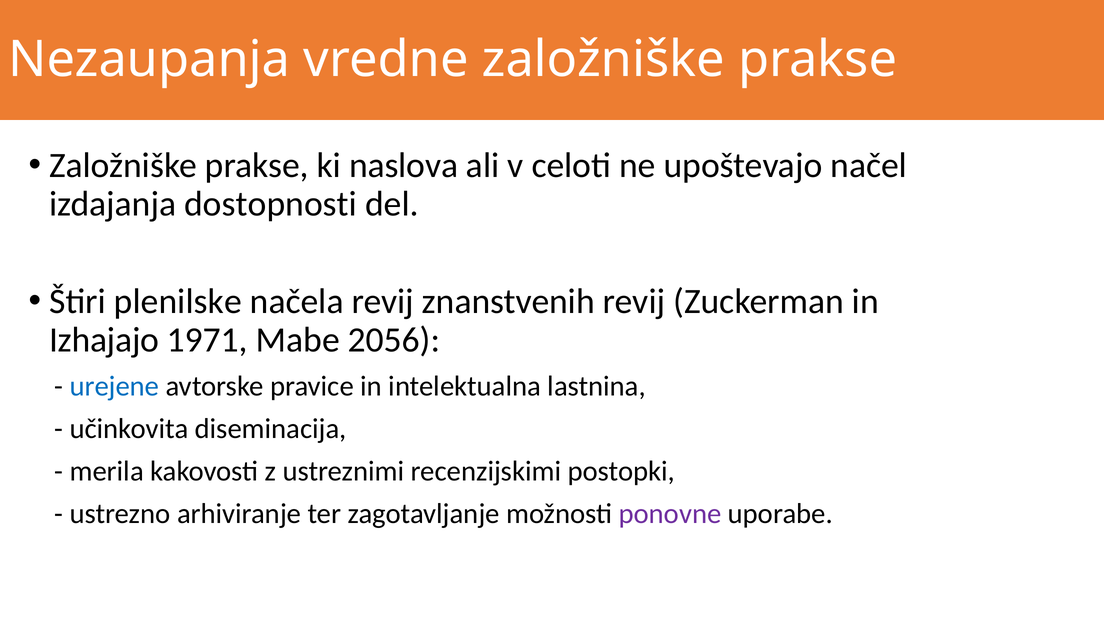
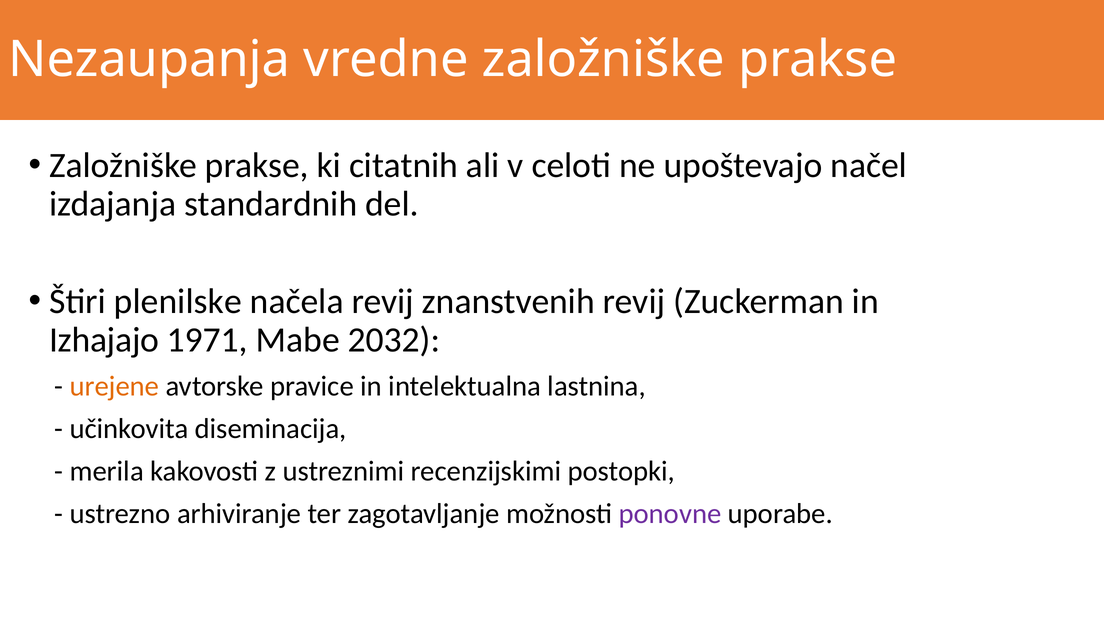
naslova: naslova -> citatnih
dostopnosti: dostopnosti -> standardnih
2056: 2056 -> 2032
urejene colour: blue -> orange
